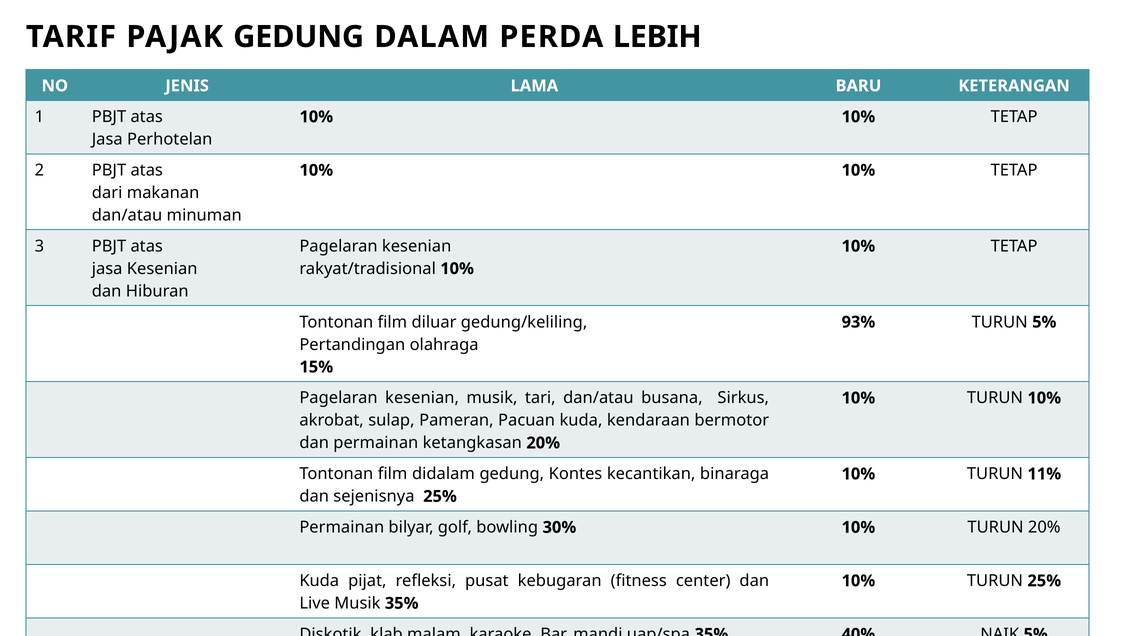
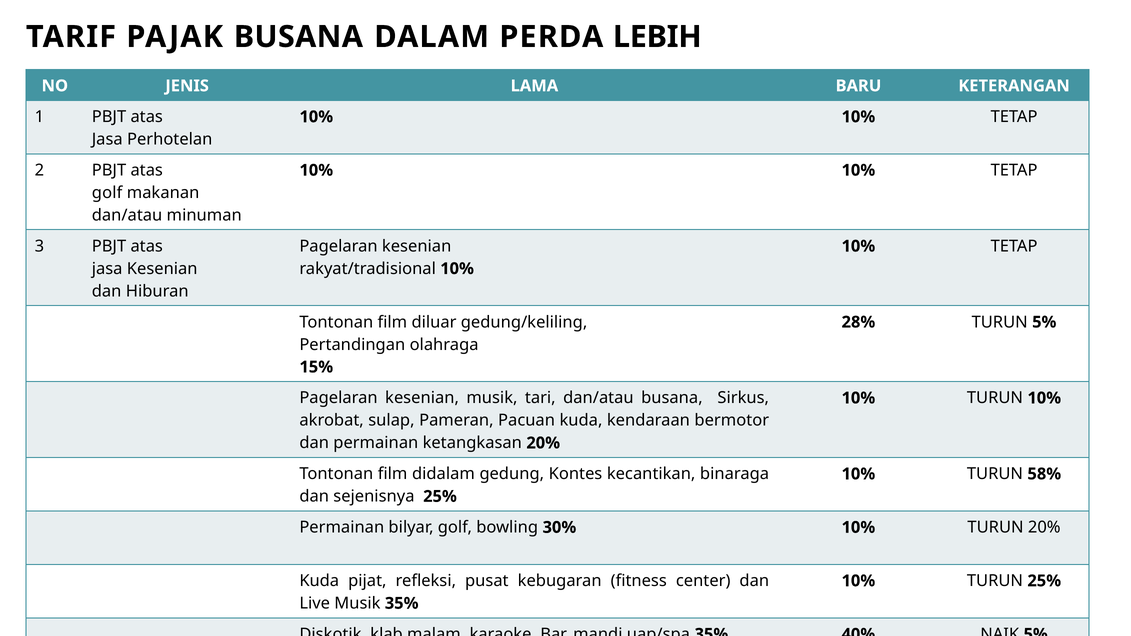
PAJAK GEDUNG: GEDUNG -> BUSANA
dari at (107, 193): dari -> golf
93%: 93% -> 28%
11%: 11% -> 58%
